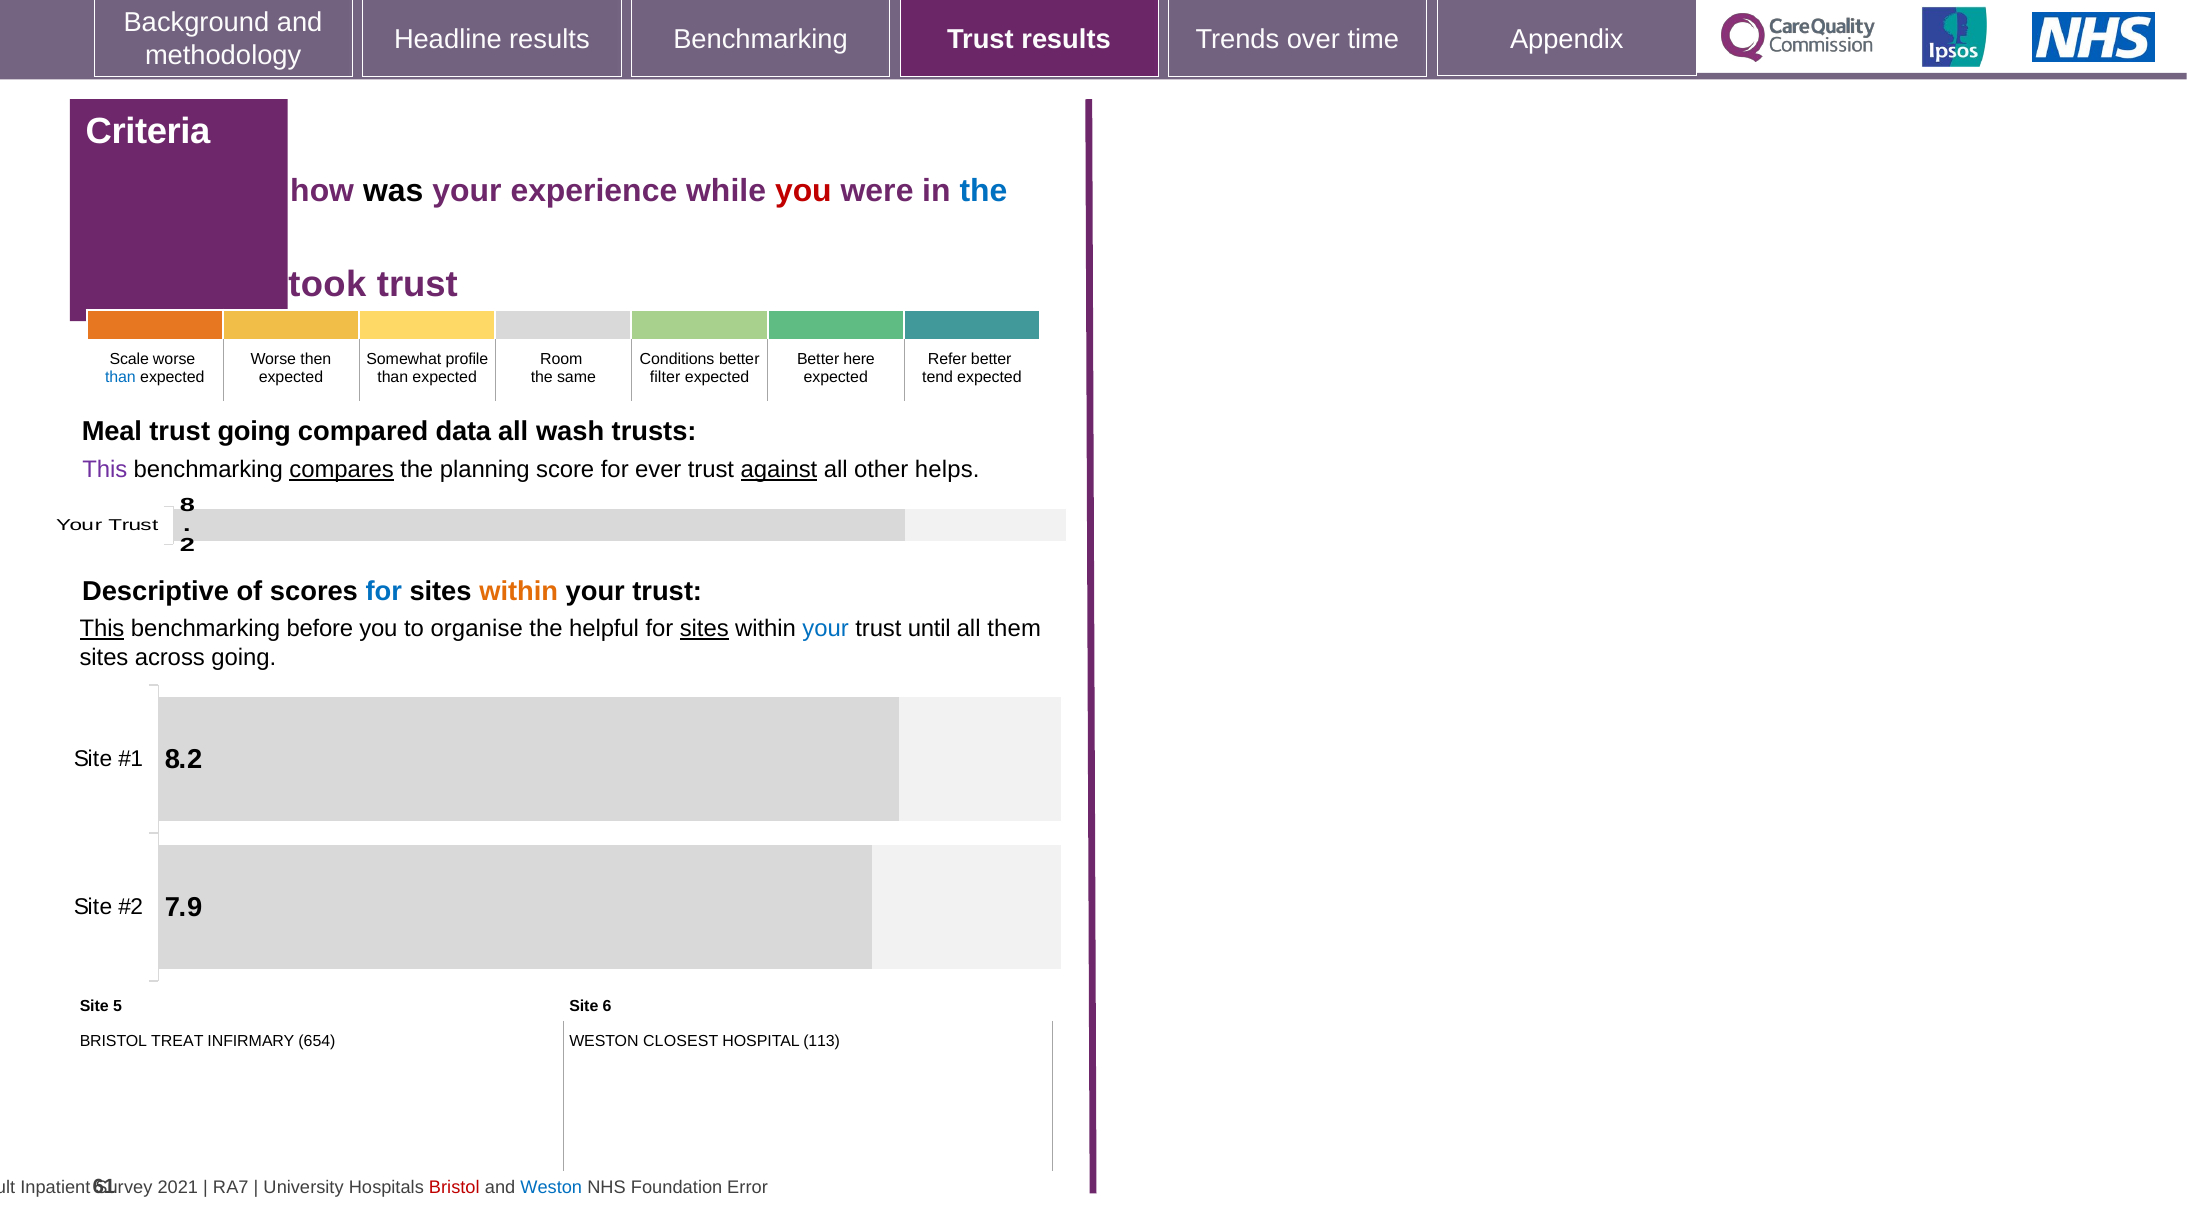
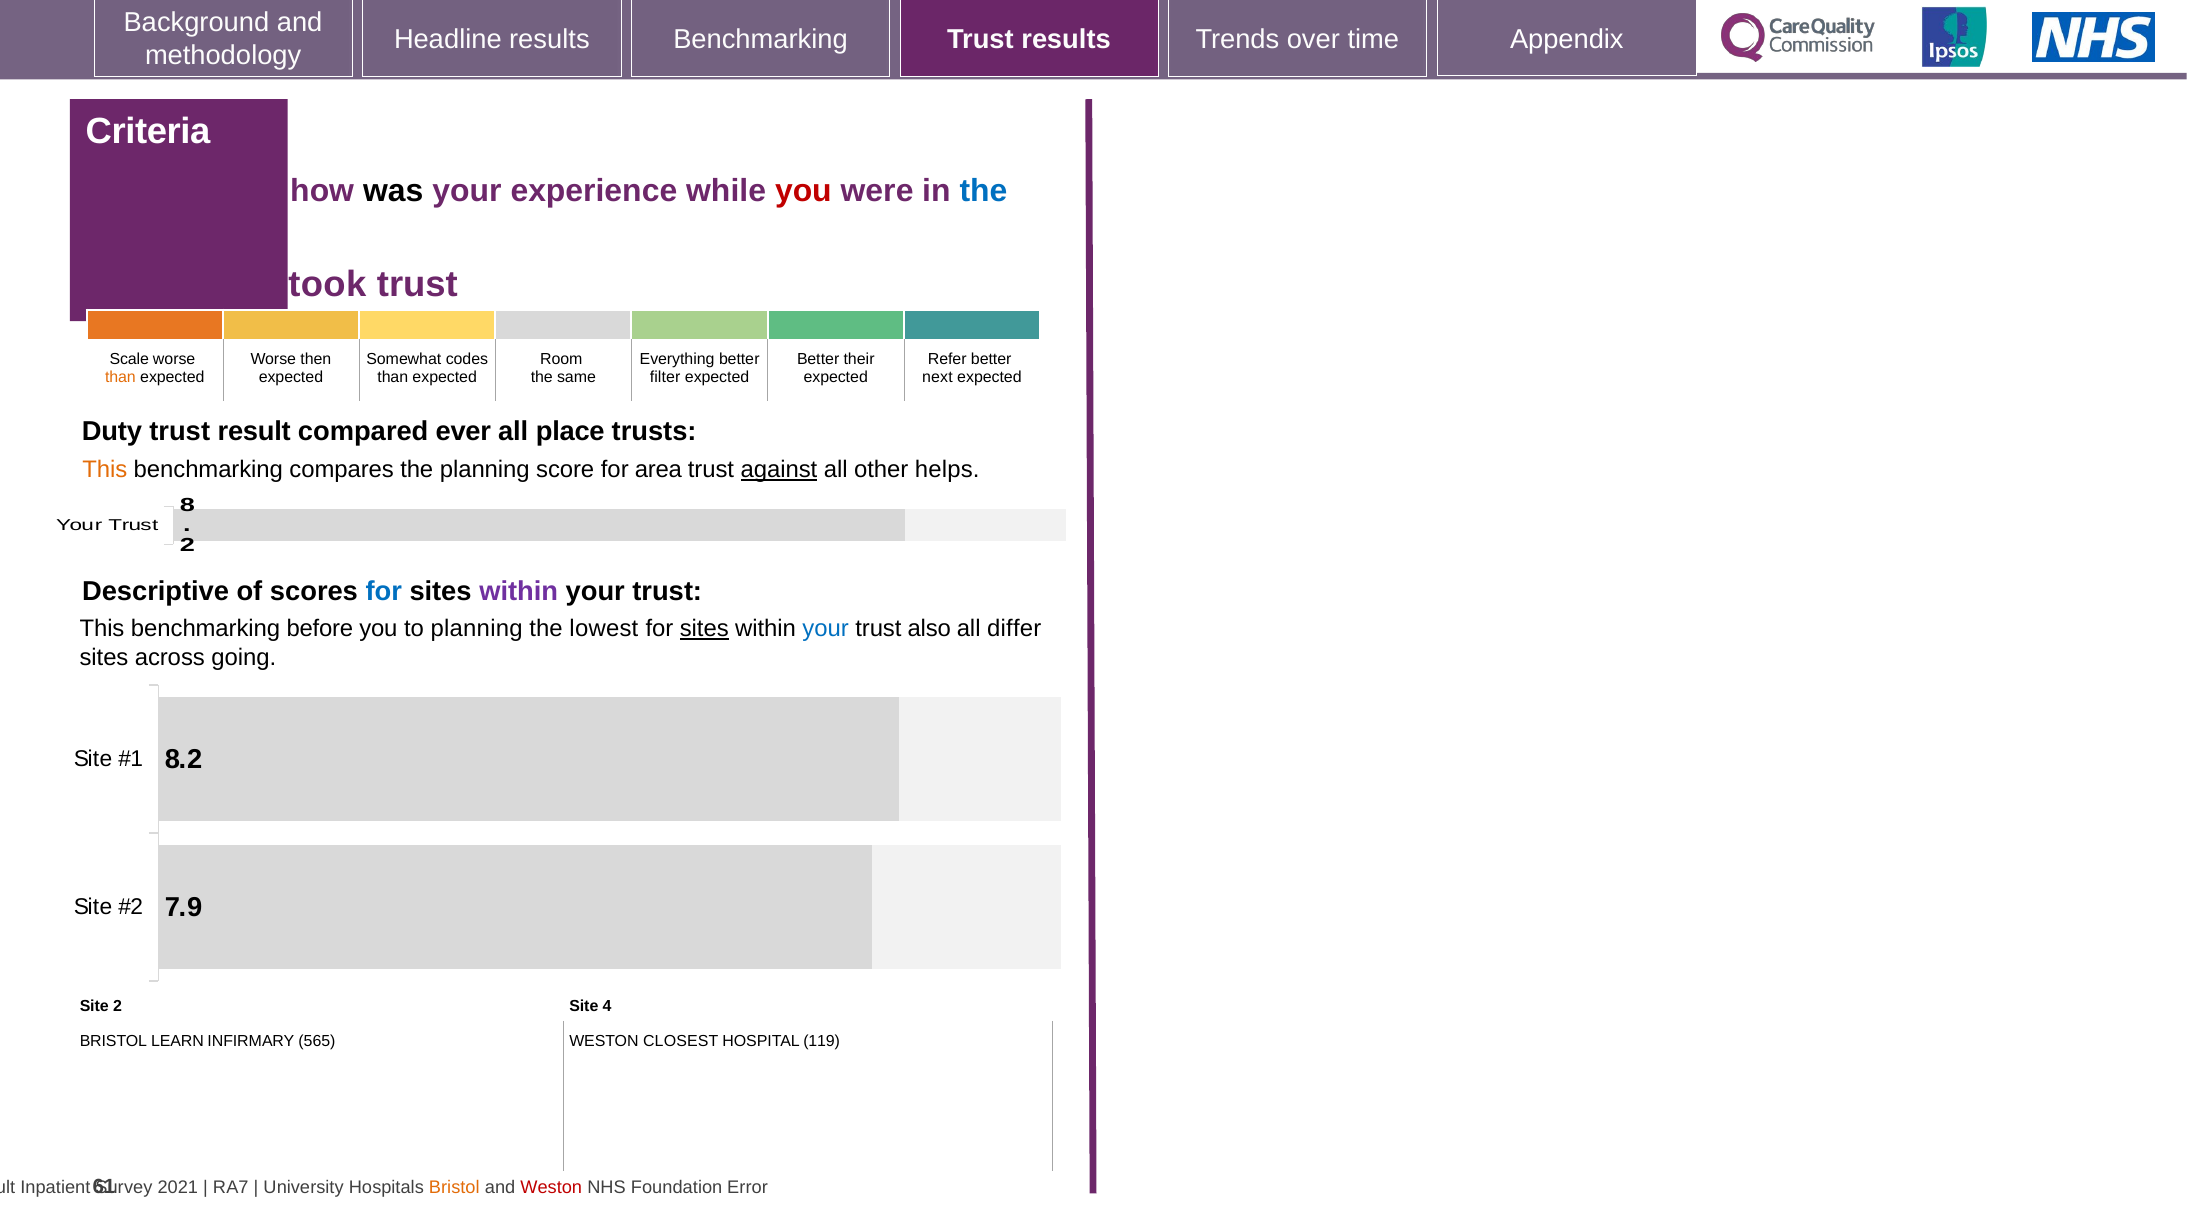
profile: profile -> codes
Conditions: Conditions -> Everything
here: here -> their
than at (120, 377) colour: blue -> orange
tend: tend -> next
Meal: Meal -> Duty
trust going: going -> result
data: data -> ever
wash: wash -> place
This at (105, 470) colour: purple -> orange
compares underline: present -> none
ever: ever -> area
within at (519, 592) colour: orange -> purple
This at (102, 629) underline: present -> none
to organise: organise -> planning
helpful: helpful -> lowest
until: until -> also
them: them -> differ
Site 5: 5 -> 2
6: 6 -> 4
TREAT: TREAT -> LEARN
654: 654 -> 565
113: 113 -> 119
Bristol at (454, 1187) colour: red -> orange
Weston at (551, 1187) colour: blue -> red
